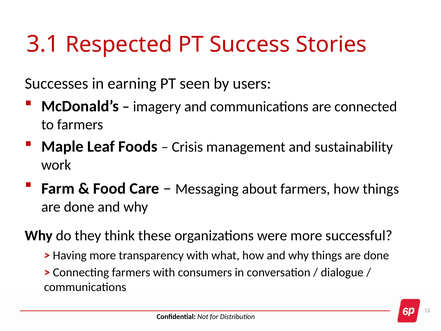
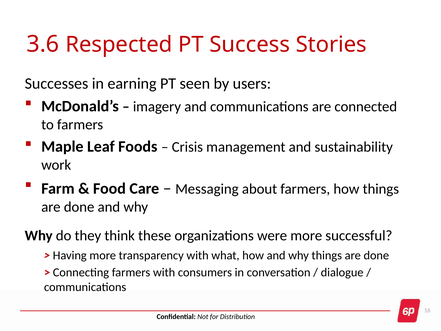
3.1: 3.1 -> 3.6
